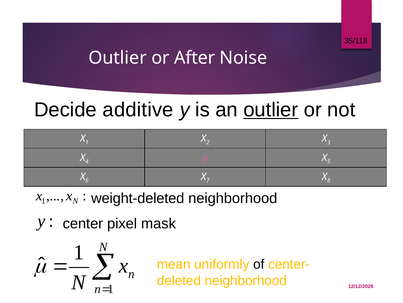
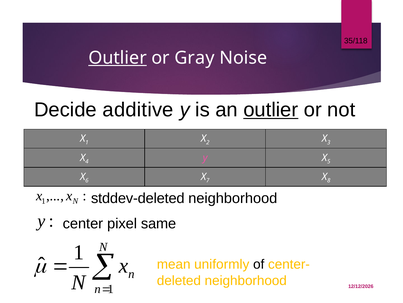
Outlier at (118, 58) underline: none -> present
After: After -> Gray
weight-deleted: weight-deleted -> stddev-deleted
mask: mask -> same
